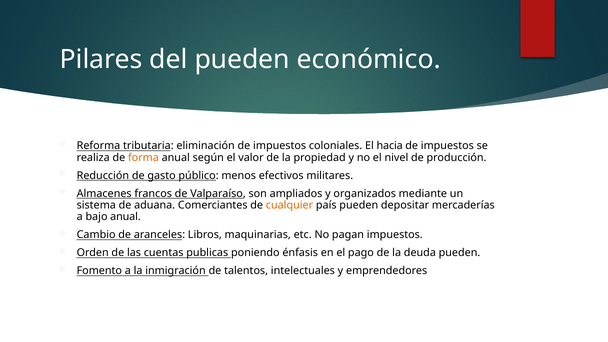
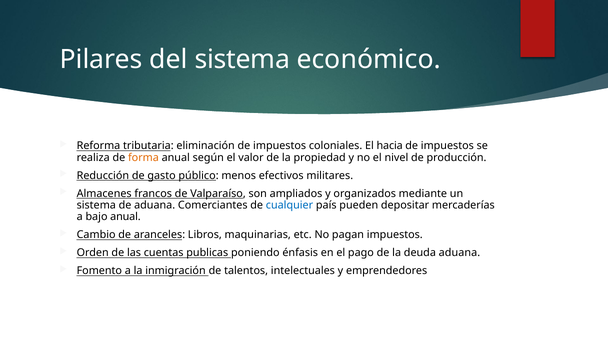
del pueden: pueden -> sistema
cualquier colour: orange -> blue
deuda pueden: pueden -> aduana
